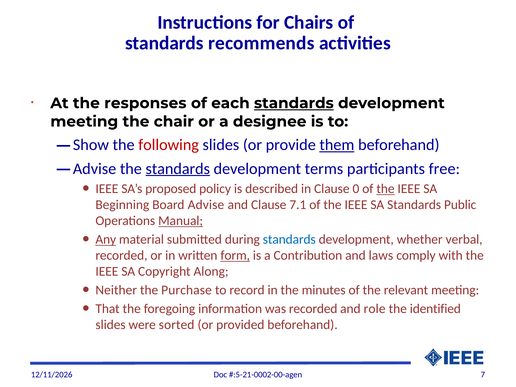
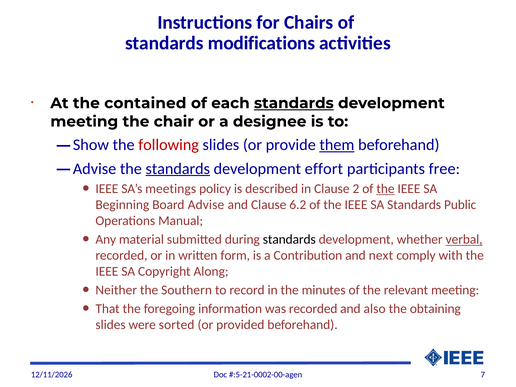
recommends: recommends -> modifications
responses: responses -> contained
terms: terms -> effort
proposed: proposed -> meetings
0: 0 -> 2
7.1: 7.1 -> 6.2
Manual underline: present -> none
Any underline: present -> none
standards at (289, 239) colour: blue -> black
verbal underline: none -> present
form underline: present -> none
laws: laws -> next
Purchase: Purchase -> Southern
role: role -> also
identified: identified -> obtaining
